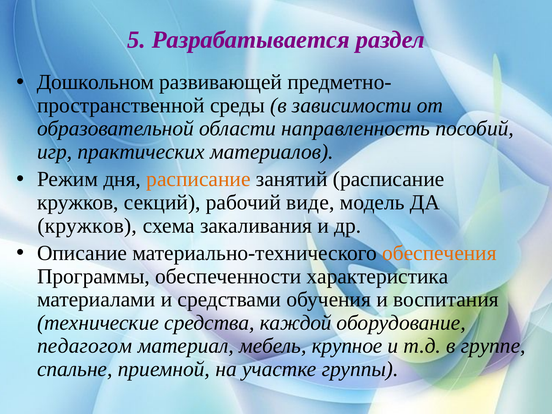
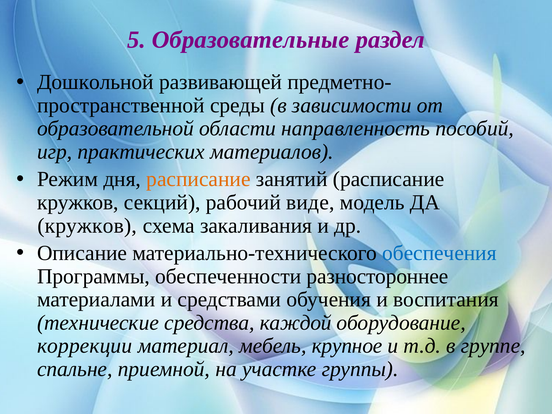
Разрабатывается: Разрабатывается -> Образовательные
Дошкольном: Дошкольном -> Дошкольной
обеспечения colour: orange -> blue
характеристика: характеристика -> разностороннее
педагогом: педагогом -> коррекции
